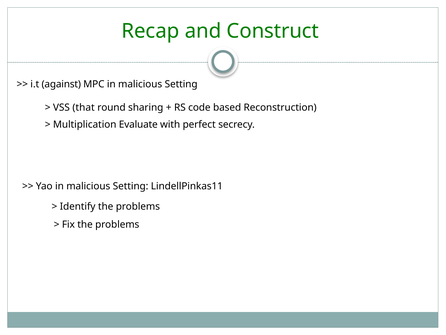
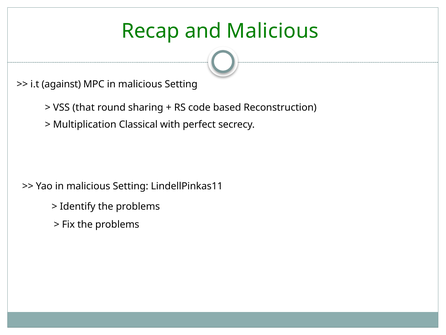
and Construct: Construct -> Malicious
Evaluate: Evaluate -> Classical
